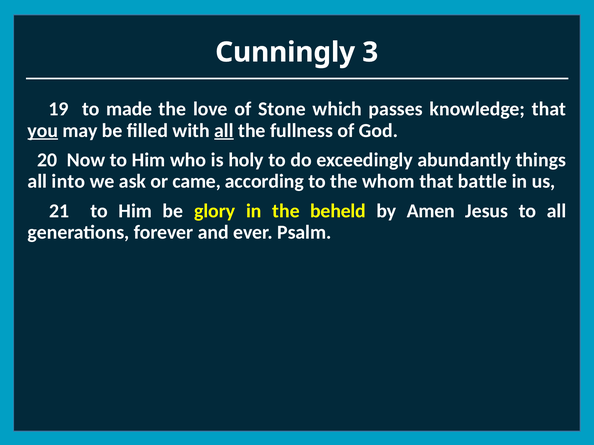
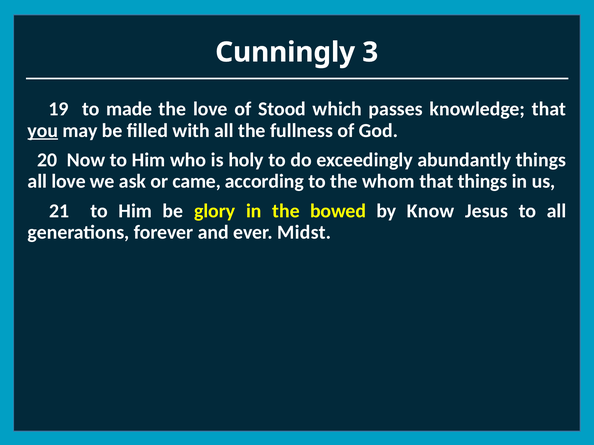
Stone: Stone -> Stood
all at (224, 131) underline: present -> none
all into: into -> love
that battle: battle -> things
beheld: beheld -> bowed
Amen: Amen -> Know
Psalm: Psalm -> Midst
